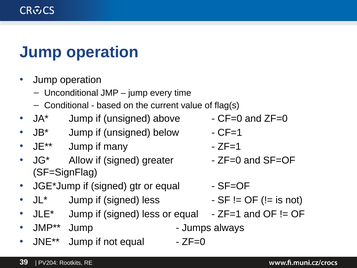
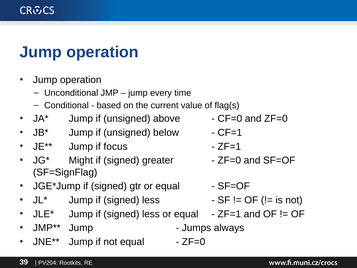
many: many -> focus
Allow: Allow -> Might
